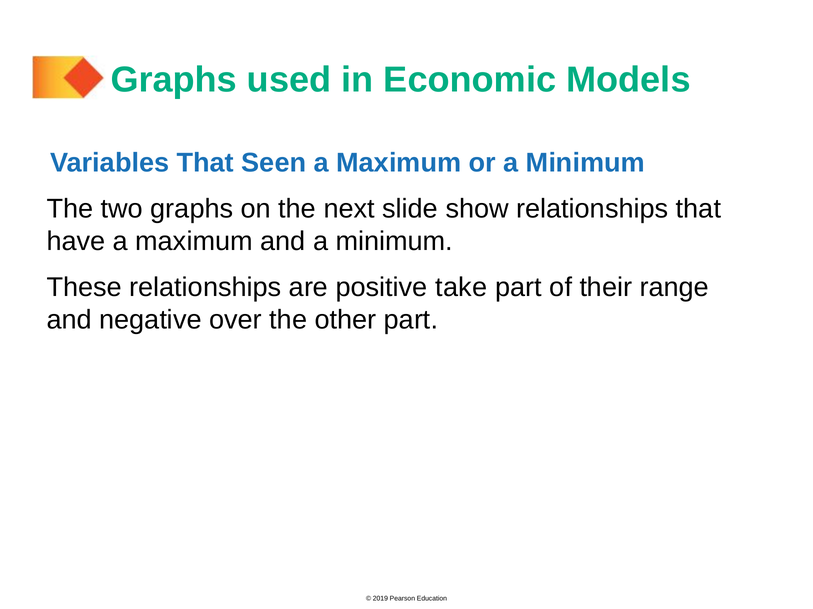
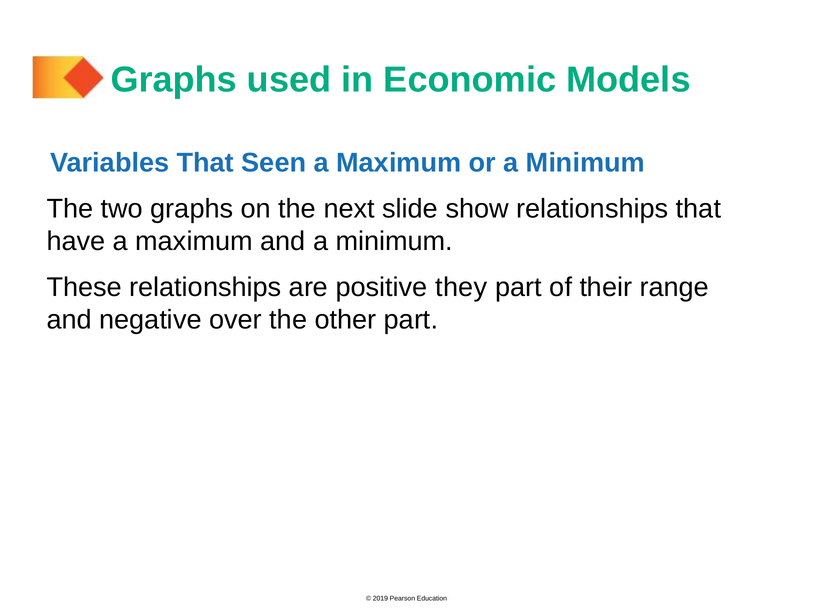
take: take -> they
